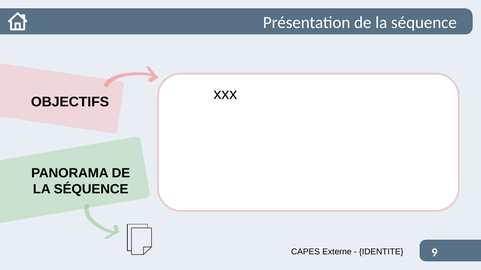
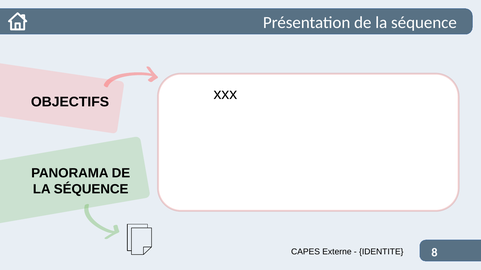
9: 9 -> 8
